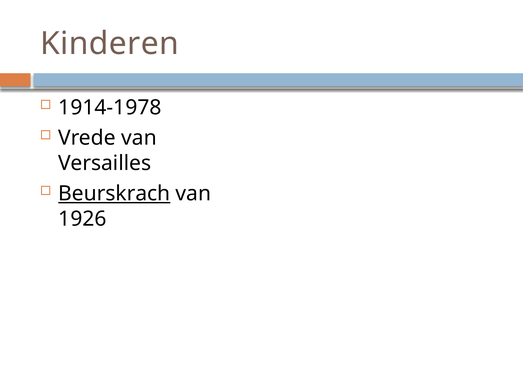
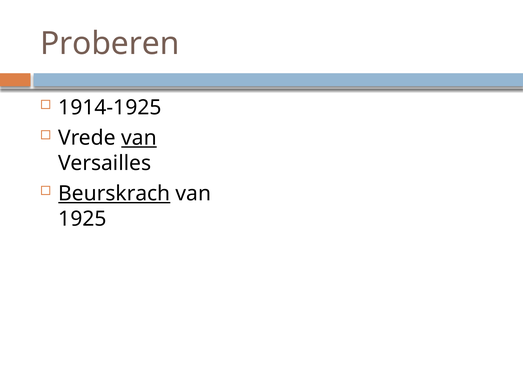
Kinderen: Kinderen -> Proberen
1914-1978: 1914-1978 -> 1914-1925
van at (139, 138) underline: none -> present
1926: 1926 -> 1925
